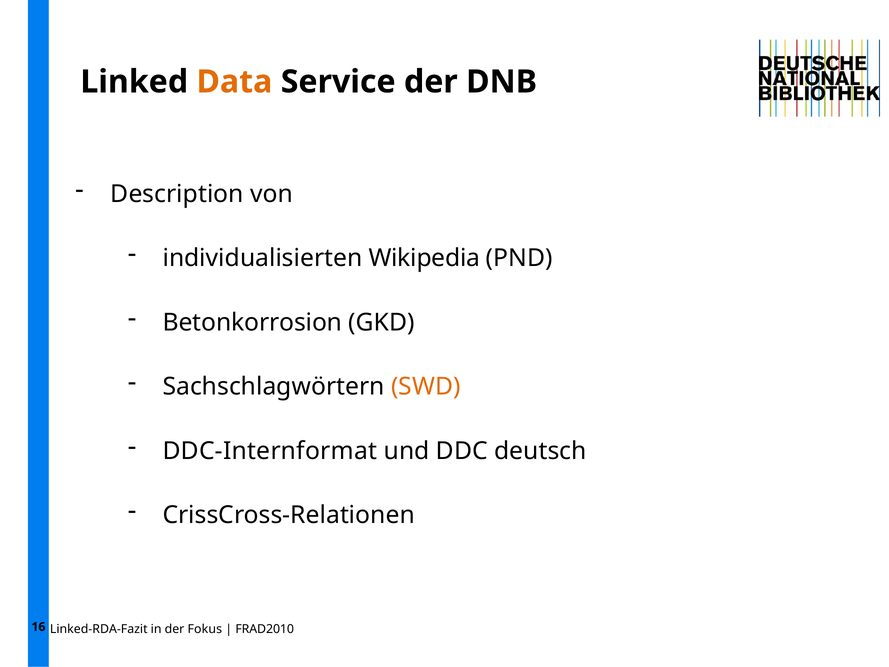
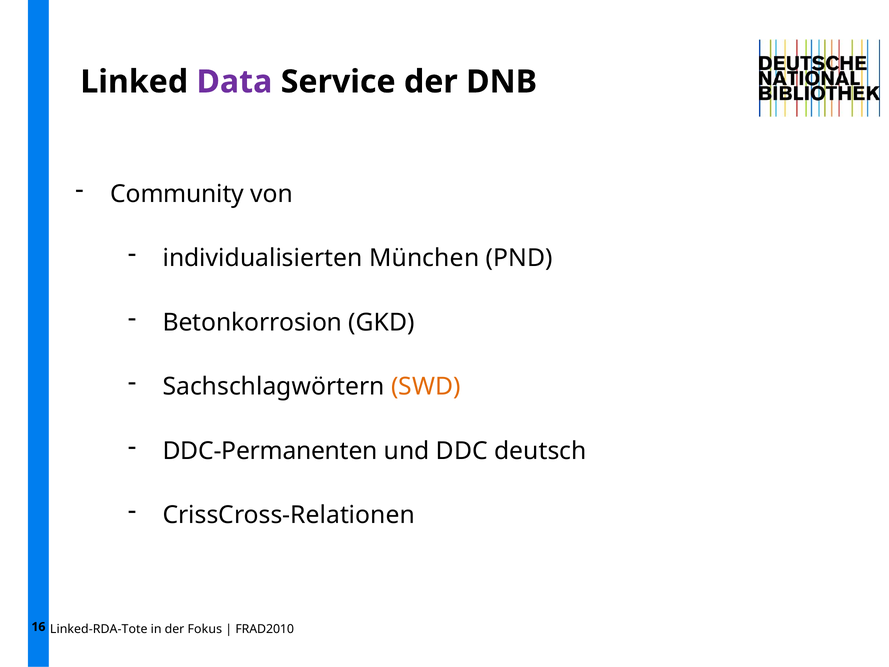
Data colour: orange -> purple
Description: Description -> Community
Wikipedia: Wikipedia -> München
DDC-Internformat: DDC-Internformat -> DDC-Permanenten
Linked-RDA-Fazit: Linked-RDA-Fazit -> Linked-RDA-Tote
